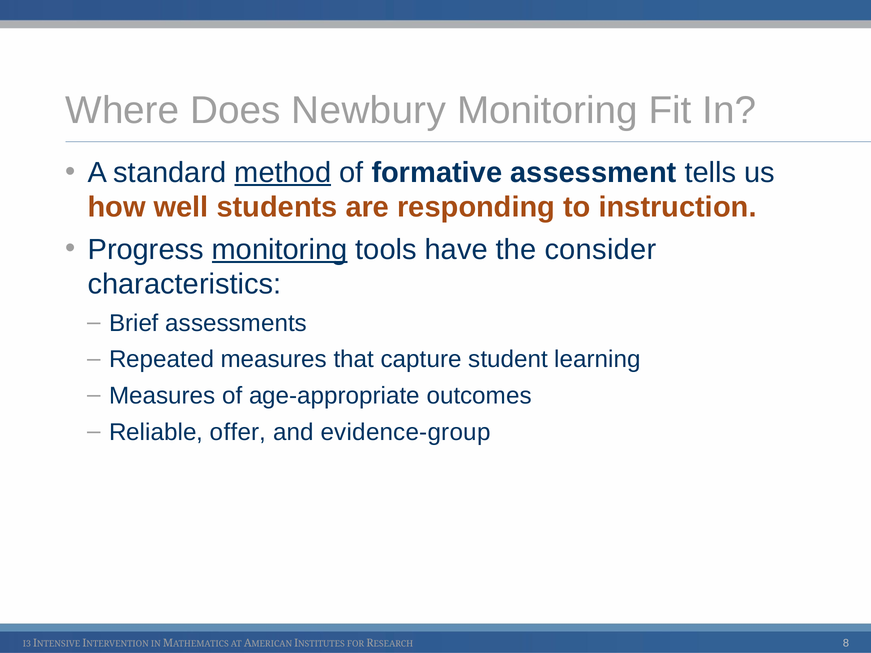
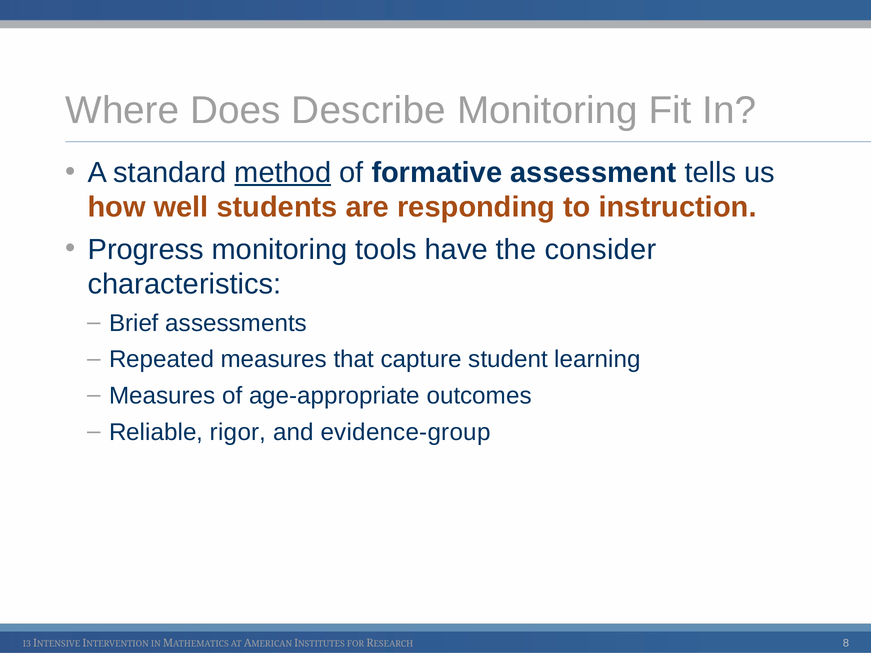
Newbury: Newbury -> Describe
monitoring at (280, 250) underline: present -> none
offer: offer -> rigor
